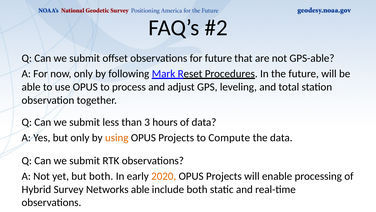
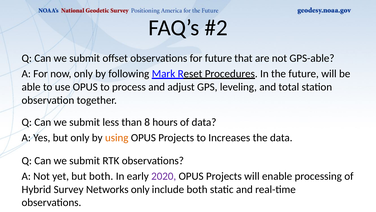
3: 3 -> 8
Compute: Compute -> Increases
2020 colour: orange -> purple
Networks able: able -> only
